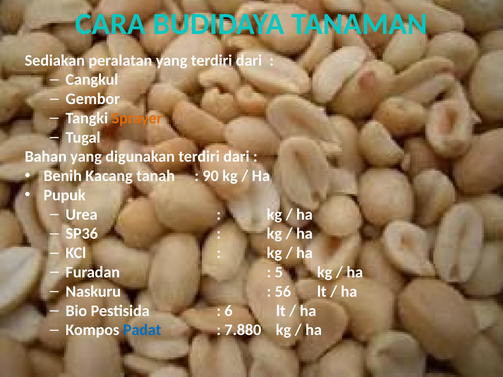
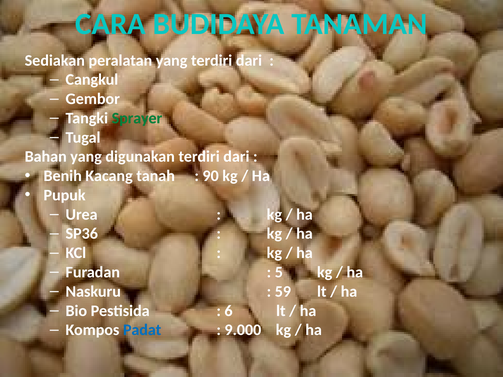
Sprayer colour: orange -> green
56: 56 -> 59
7.880: 7.880 -> 9.000
